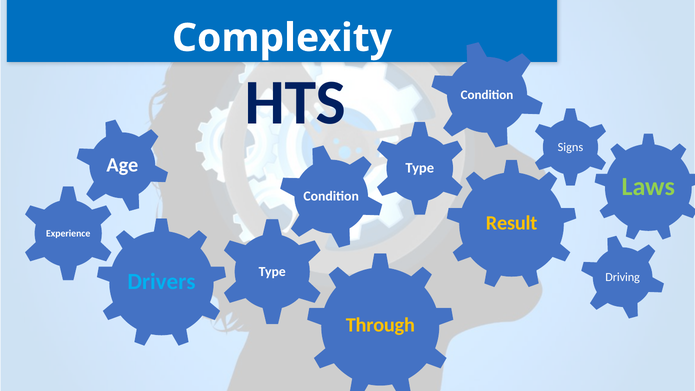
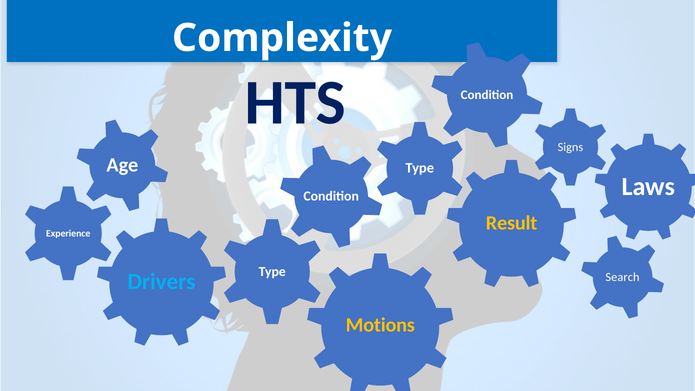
Laws colour: light green -> white
Driving: Driving -> Search
Through: Through -> Motions
